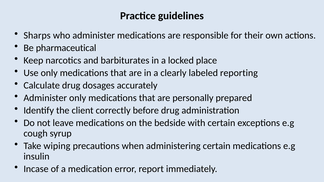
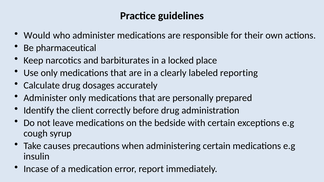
Sharps: Sharps -> Would
wiping: wiping -> causes
